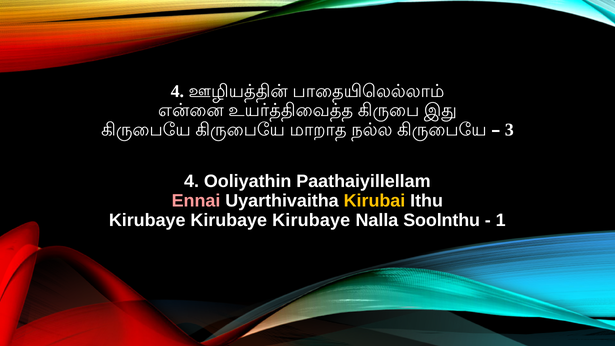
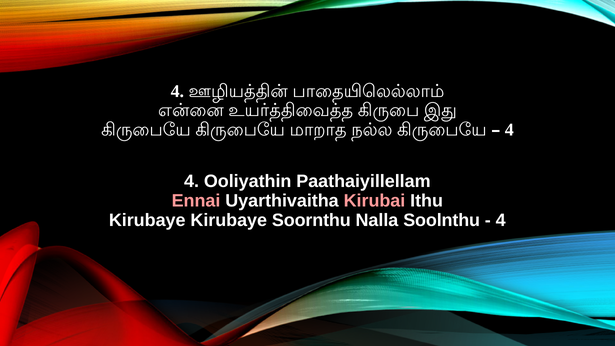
3 at (509, 130): 3 -> 4
Kirubai colour: yellow -> pink
Kirubaye Kirubaye Kirubaye: Kirubaye -> Soornthu
1 at (501, 220): 1 -> 4
